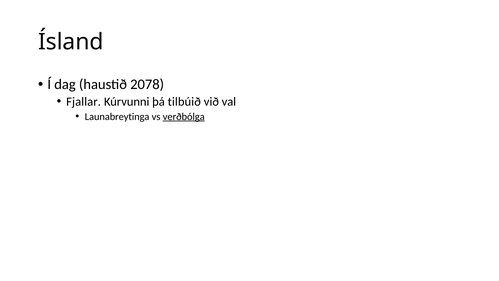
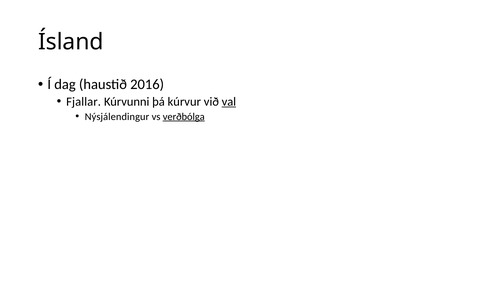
2078: 2078 -> 2016
tilbúið: tilbúið -> kúrvur
val underline: none -> present
Launabreytinga: Launabreytinga -> Nýsjálendingur
